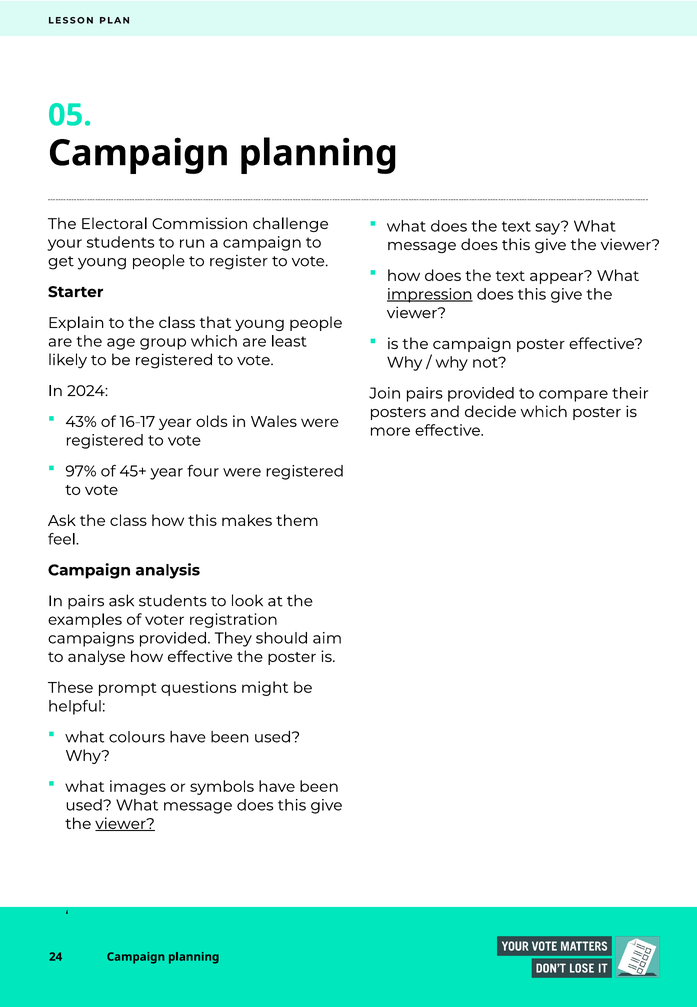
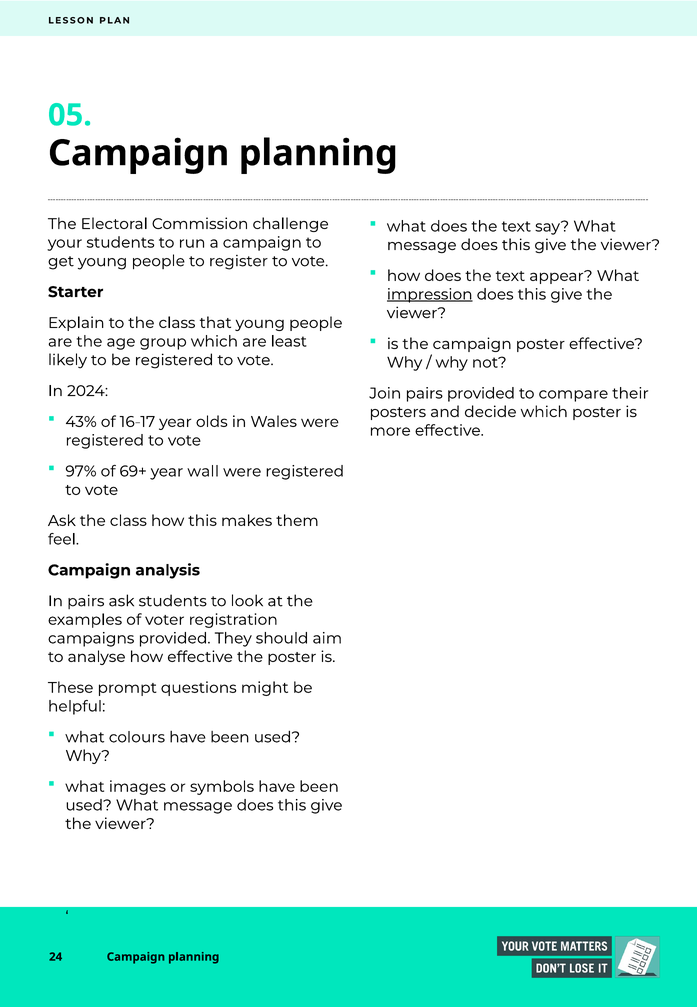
45+: 45+ -> 69+
four: four -> wall
viewer at (125, 824) underline: present -> none
